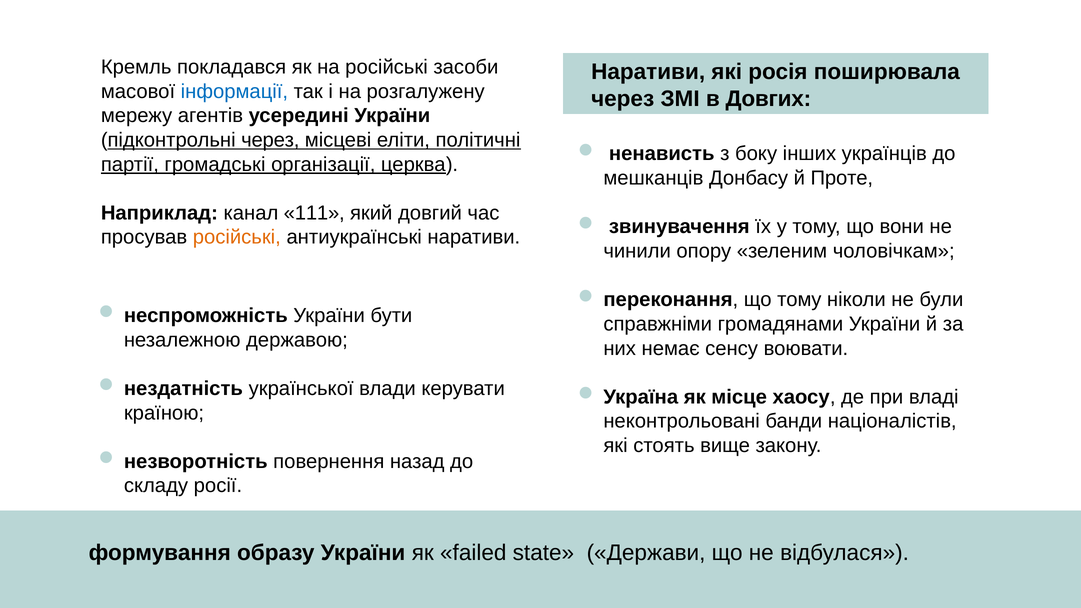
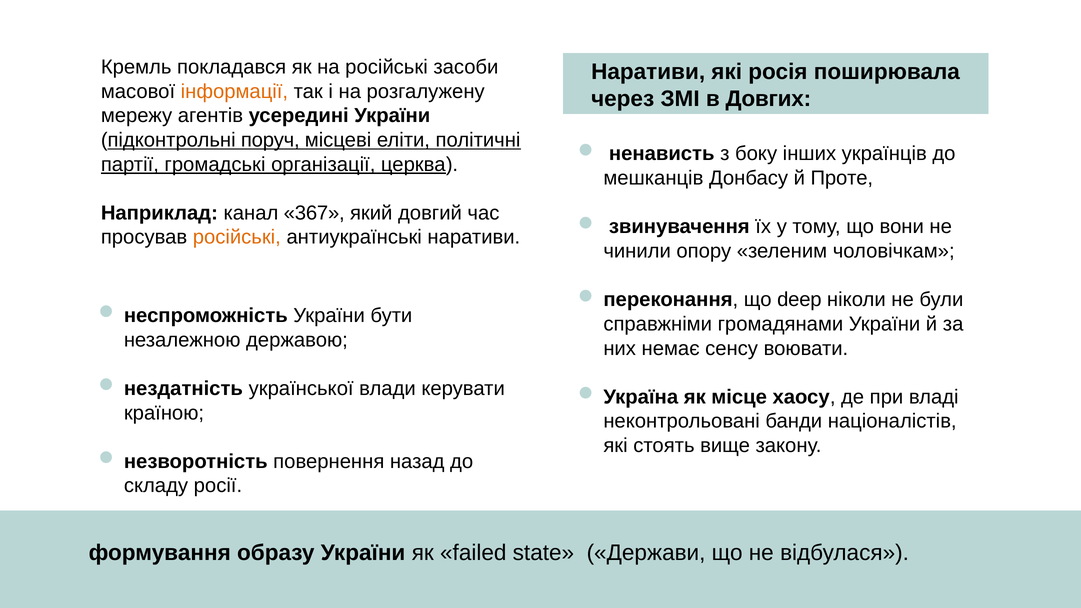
інформації colour: blue -> orange
підконтрольні через: через -> поруч
111: 111 -> 367
що тому: тому -> deep
